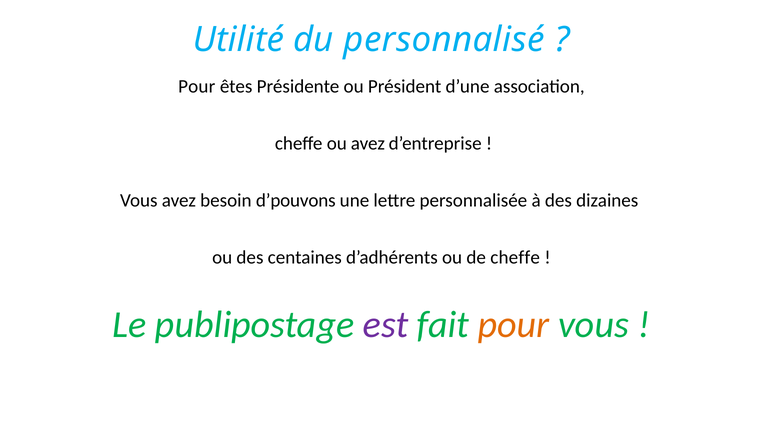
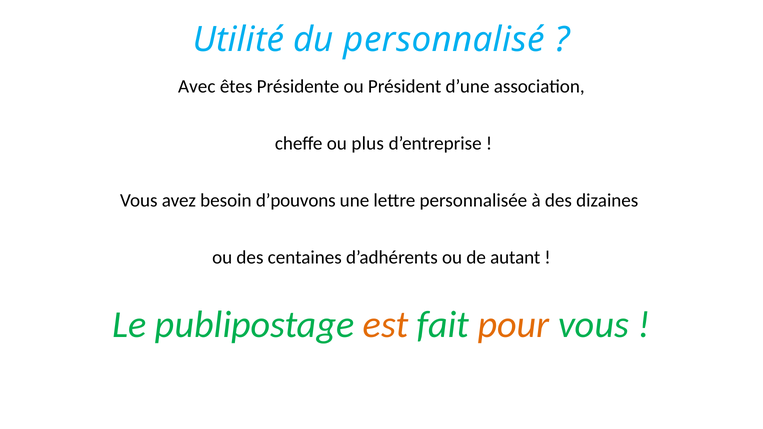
Pour at (197, 86): Pour -> Avec
ou avez: avez -> plus
de cheffe: cheffe -> autant
est colour: purple -> orange
